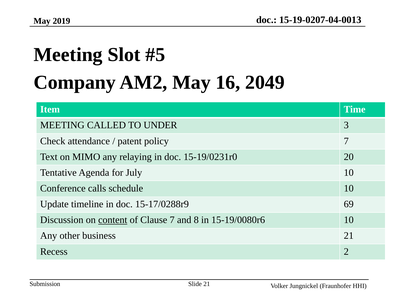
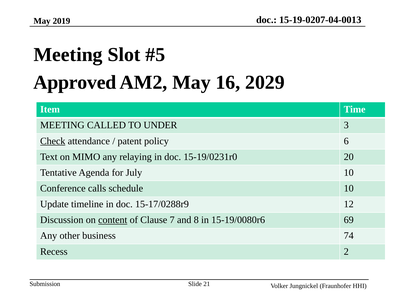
Company: Company -> Approved
2049: 2049 -> 2029
Check underline: none -> present
policy 7: 7 -> 6
69: 69 -> 12
15-19/0080r6 10: 10 -> 69
business 21: 21 -> 74
